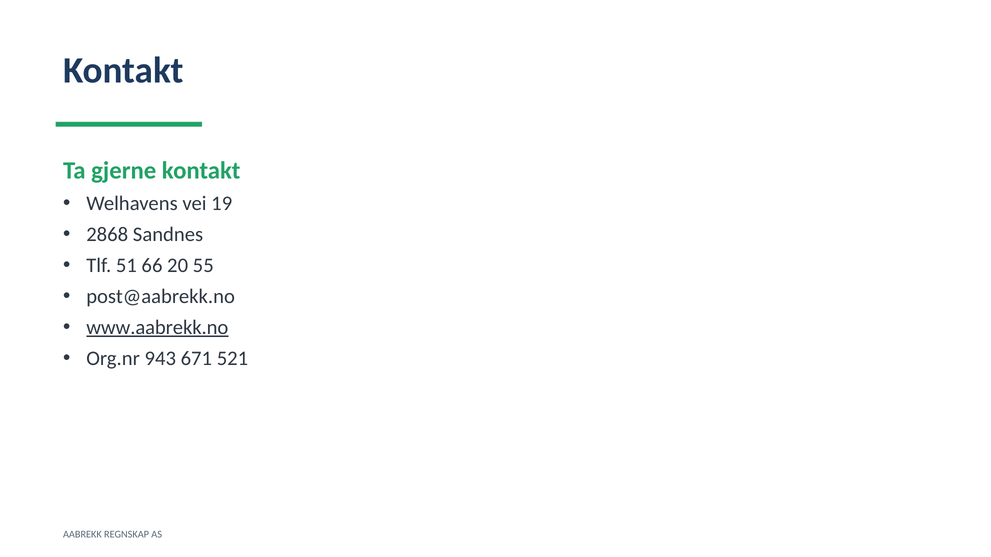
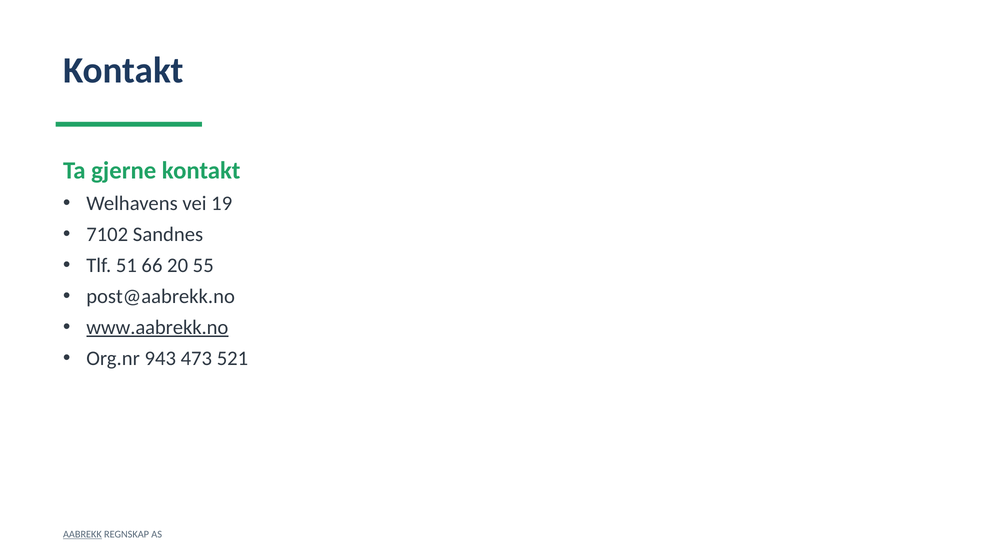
2868: 2868 -> 7102
671: 671 -> 473
AABREKK underline: none -> present
